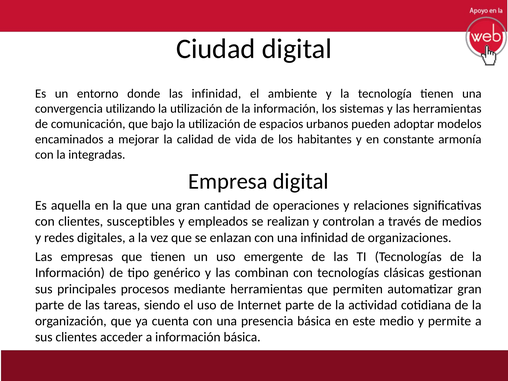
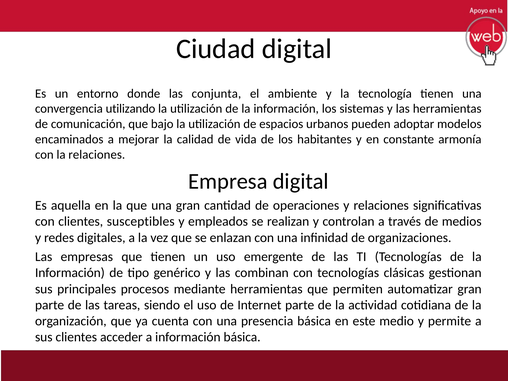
las infinidad: infinidad -> conjunta
la integradas: integradas -> relaciones
